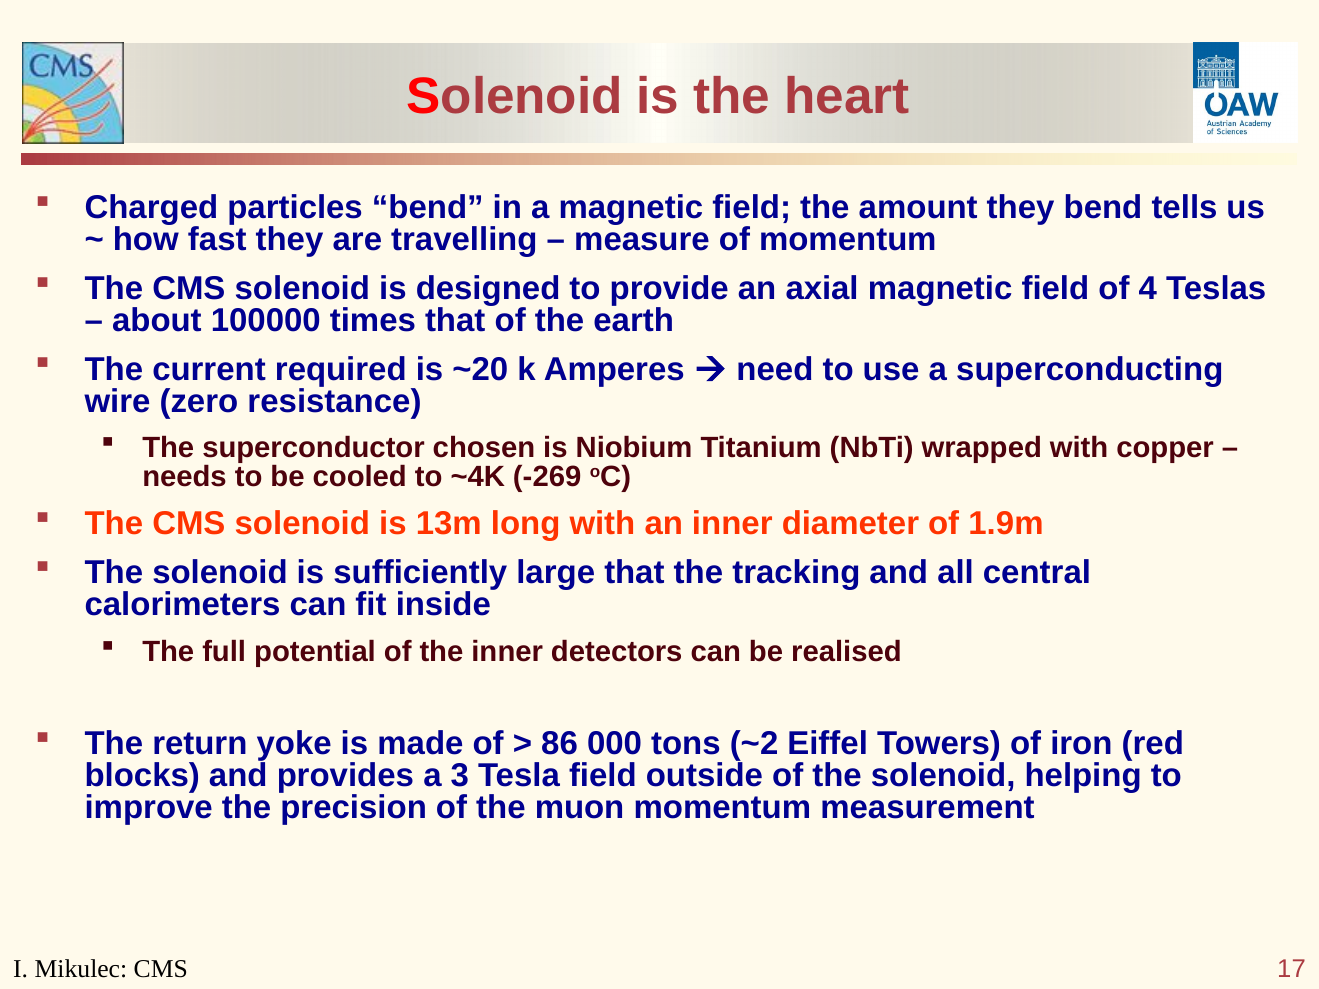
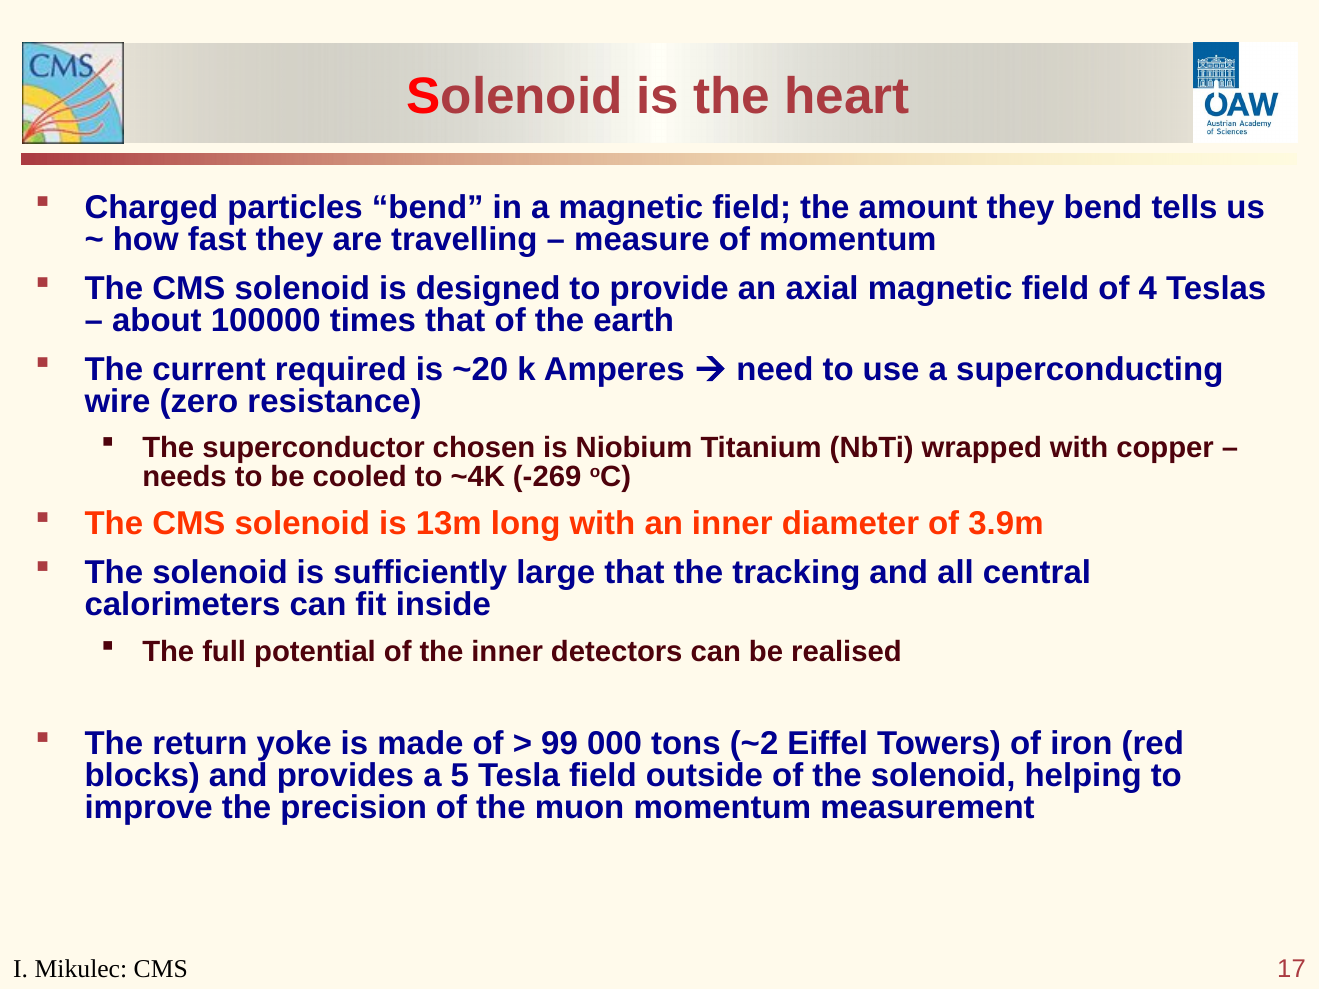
1.9m: 1.9m -> 3.9m
86: 86 -> 99
3: 3 -> 5
